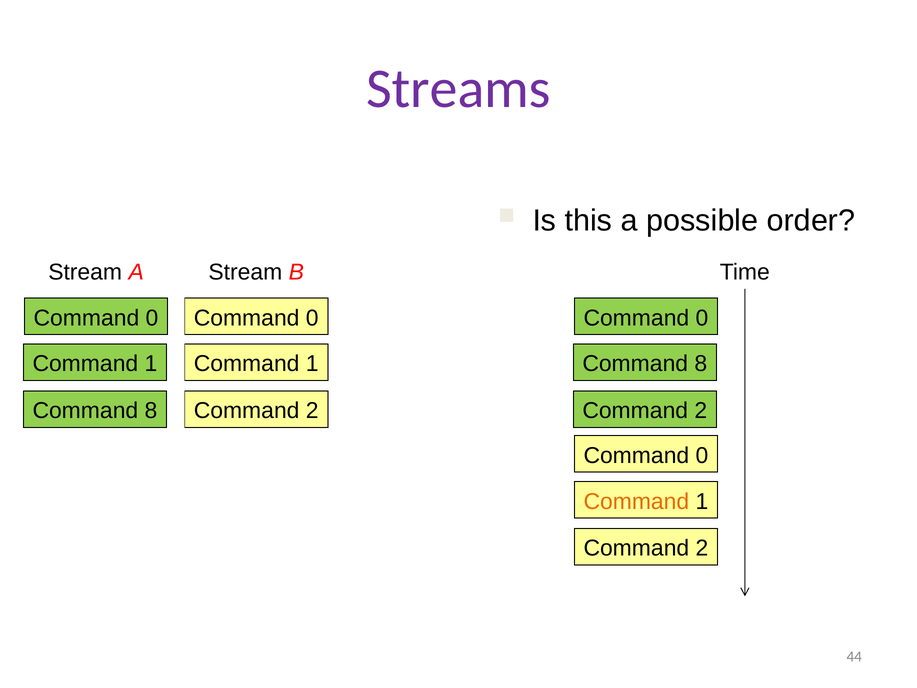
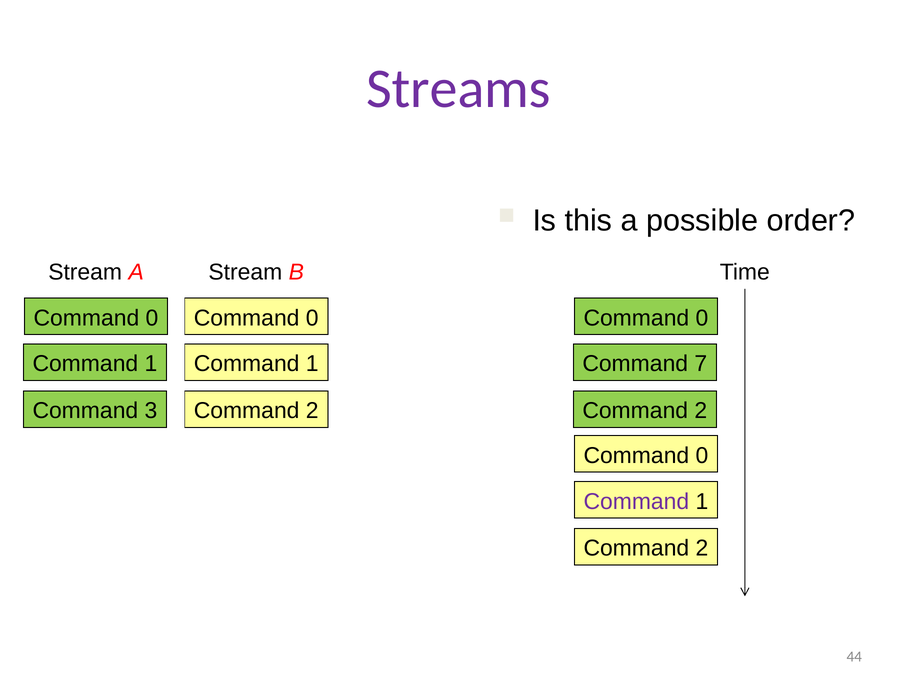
8 at (701, 364): 8 -> 7
8 at (151, 411): 8 -> 3
Command at (636, 501) colour: orange -> purple
